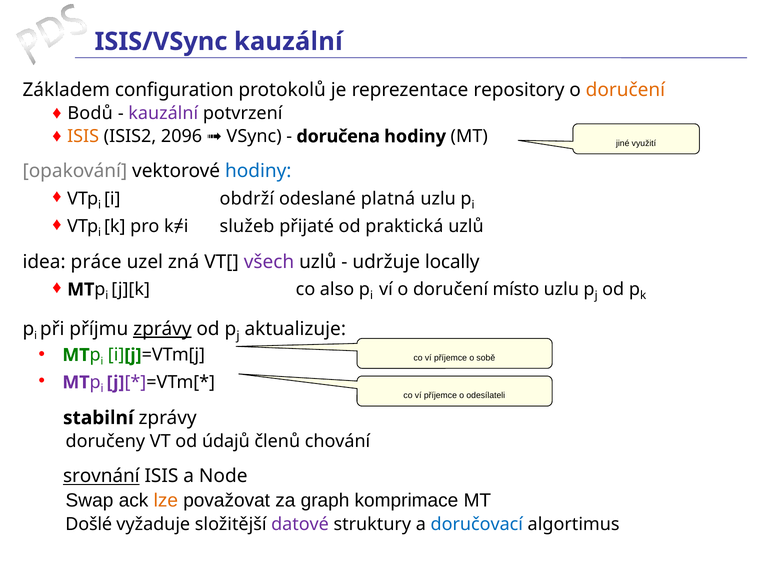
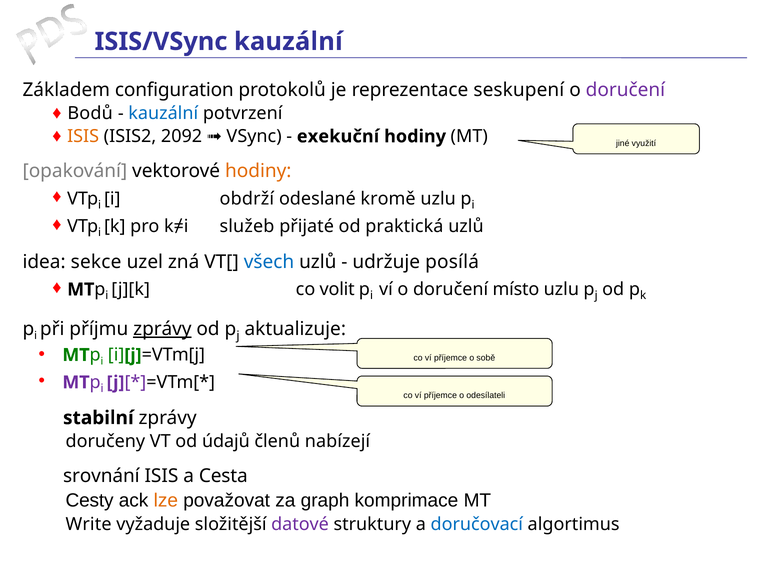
repository: repository -> seskupení
doručení at (625, 90) colour: orange -> purple
kauzální at (163, 113) colour: purple -> blue
2096: 2096 -> 2092
doručena: doručena -> exekuční
hodiny at (258, 171) colour: blue -> orange
platná: platná -> kromě
práce: práce -> sekce
všech colour: purple -> blue
locally: locally -> posílá
also: also -> volit
chování: chování -> nabízejí
srovnání underline: present -> none
Node: Node -> Cesta
Swap: Swap -> Cesty
Došlé: Došlé -> Write
